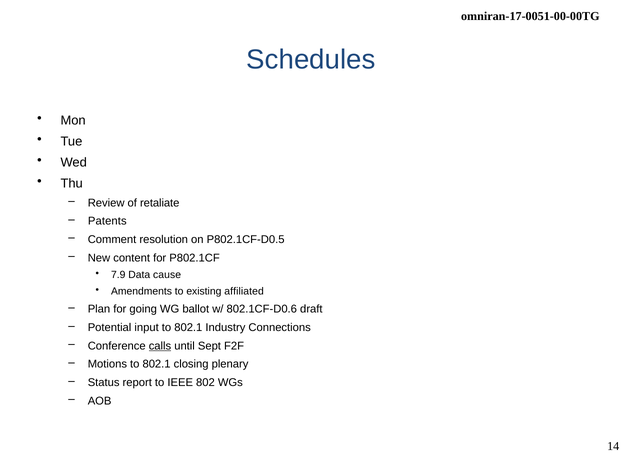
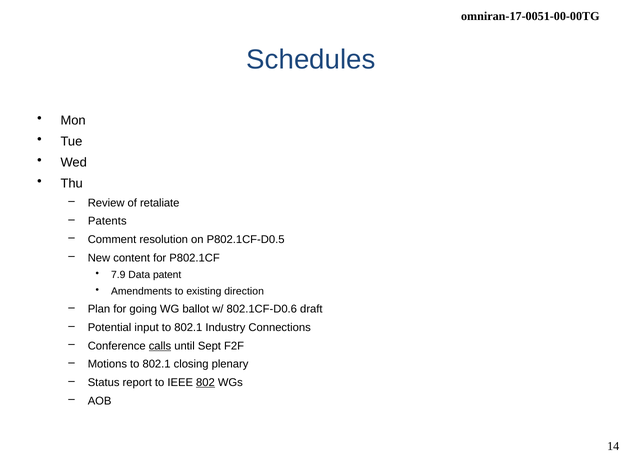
cause: cause -> patent
affiliated: affiliated -> direction
802 underline: none -> present
